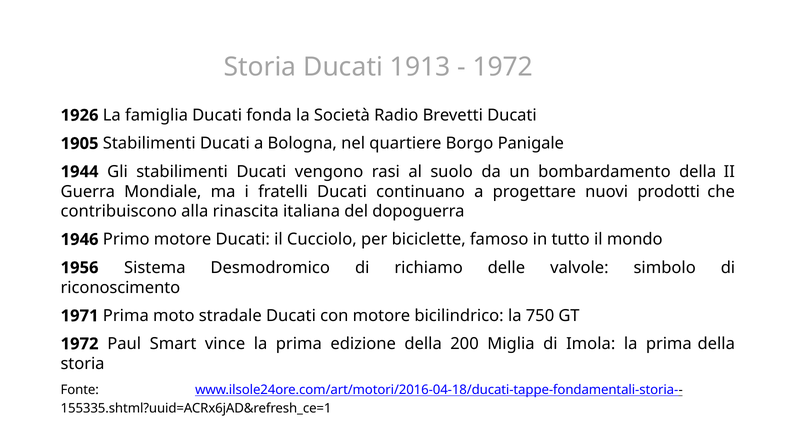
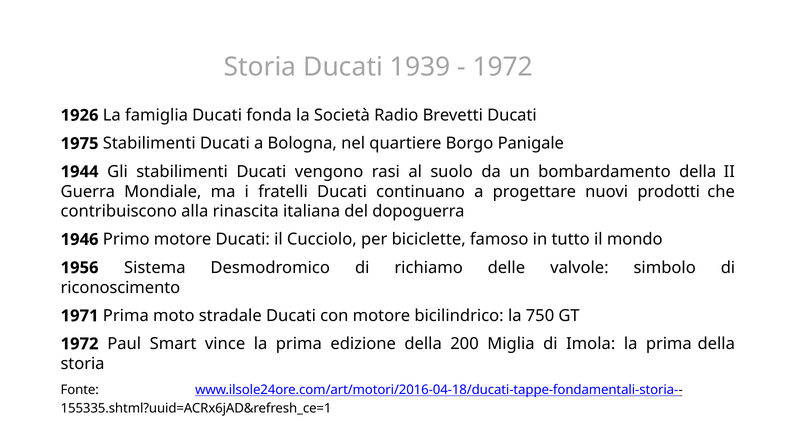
1913: 1913 -> 1939
1905: 1905 -> 1975
